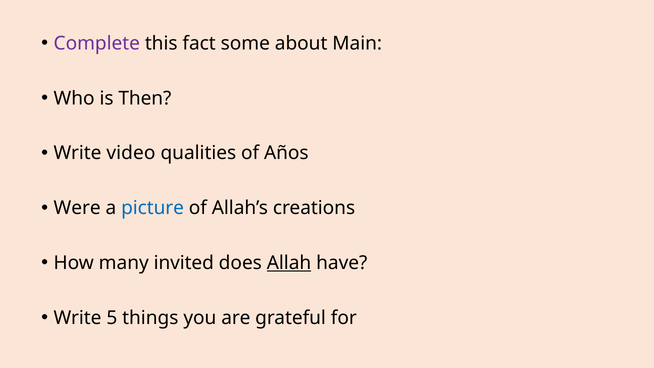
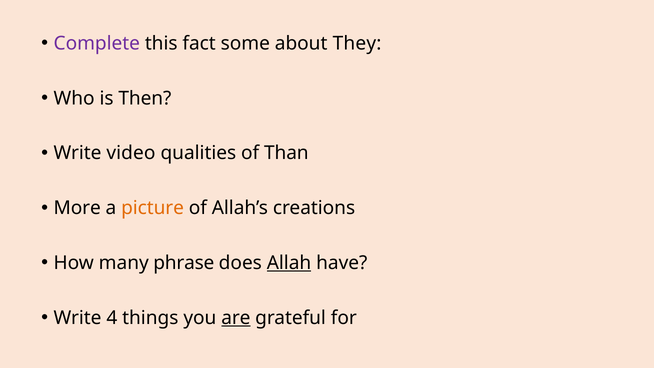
Main: Main -> They
Años: Años -> Than
Were: Were -> More
picture colour: blue -> orange
invited: invited -> phrase
5: 5 -> 4
are underline: none -> present
